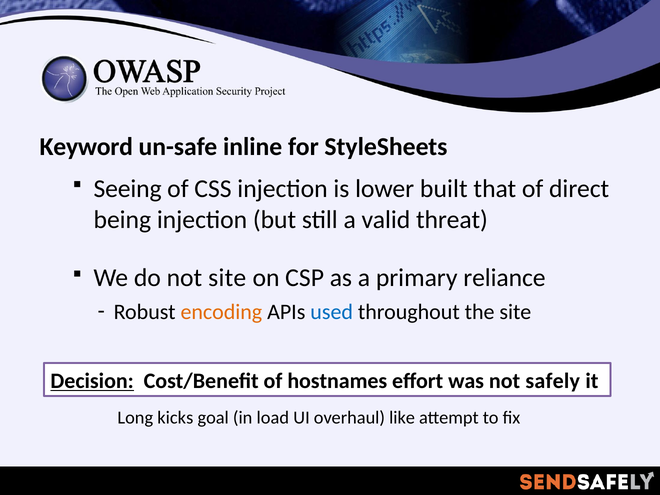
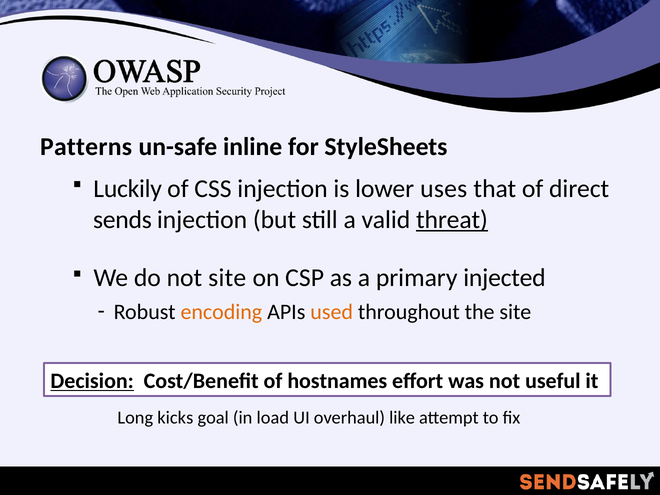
Keyword: Keyword -> Patterns
Seeing: Seeing -> Luckily
built: built -> uses
being: being -> sends
threat underline: none -> present
reliance: reliance -> injected
used colour: blue -> orange
safely: safely -> useful
